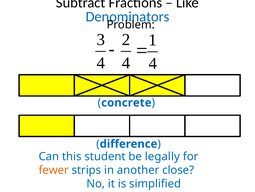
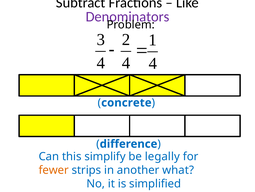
Denominators colour: blue -> purple
student: student -> simplify
close: close -> what
